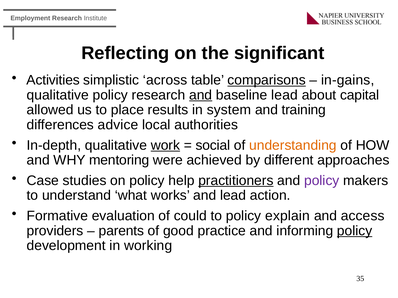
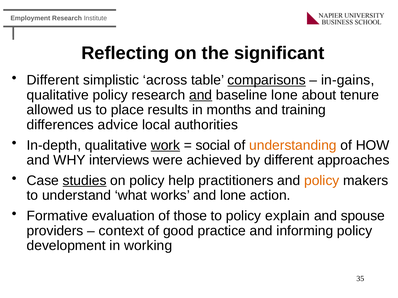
Activities at (53, 80): Activities -> Different
baseline lead: lead -> lone
capital: capital -> tenure
system: system -> months
mentoring: mentoring -> interviews
studies underline: none -> present
practitioners underline: present -> none
policy at (322, 181) colour: purple -> orange
and lead: lead -> lone
could: could -> those
access: access -> spouse
parents: parents -> context
policy at (355, 231) underline: present -> none
